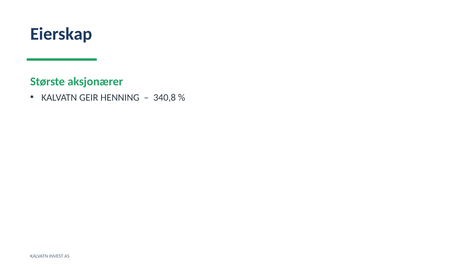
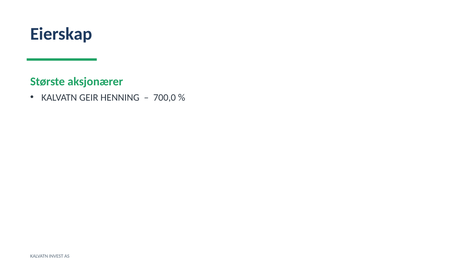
340,8: 340,8 -> 700,0
